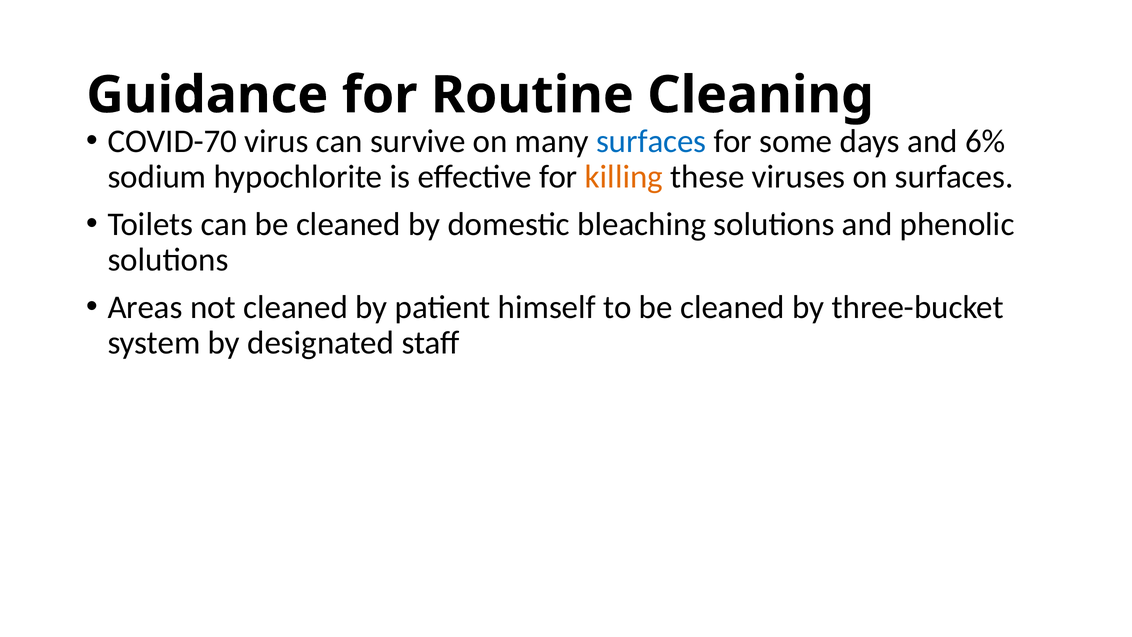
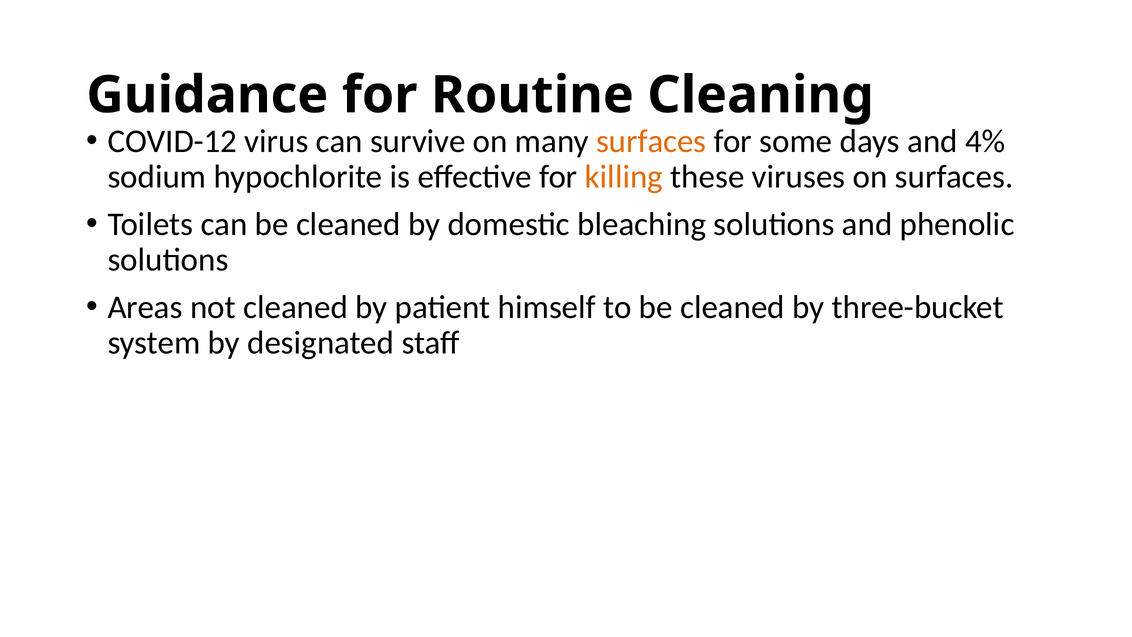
COVID-70: COVID-70 -> COVID-12
surfaces at (651, 141) colour: blue -> orange
6%: 6% -> 4%
